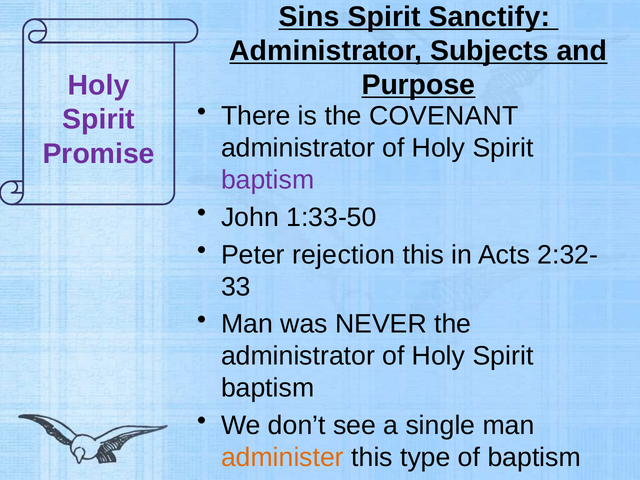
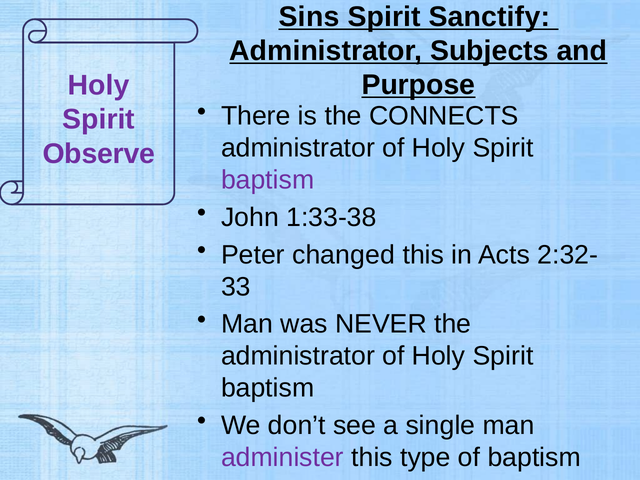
COVENANT: COVENANT -> CONNECTS
Promise: Promise -> Observe
1:33-50: 1:33-50 -> 1:33-38
rejection: rejection -> changed
administer colour: orange -> purple
